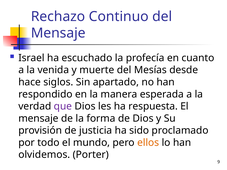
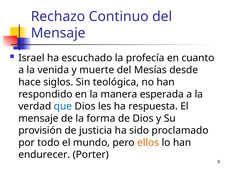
apartado: apartado -> teológica
que colour: purple -> blue
olvidemos: olvidemos -> endurecer
